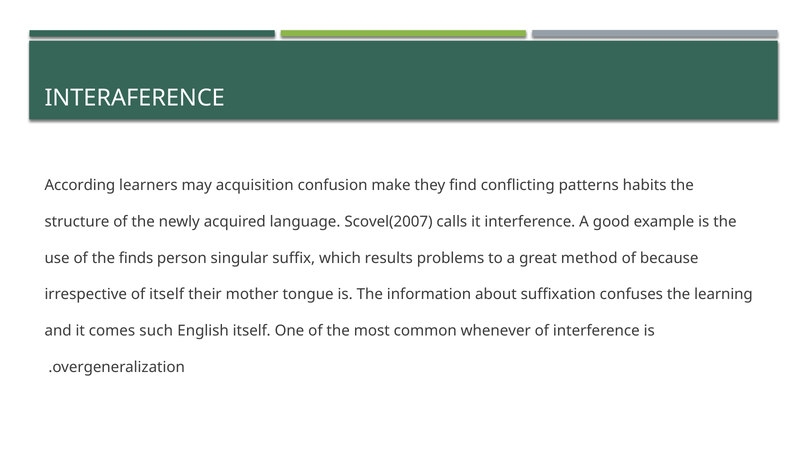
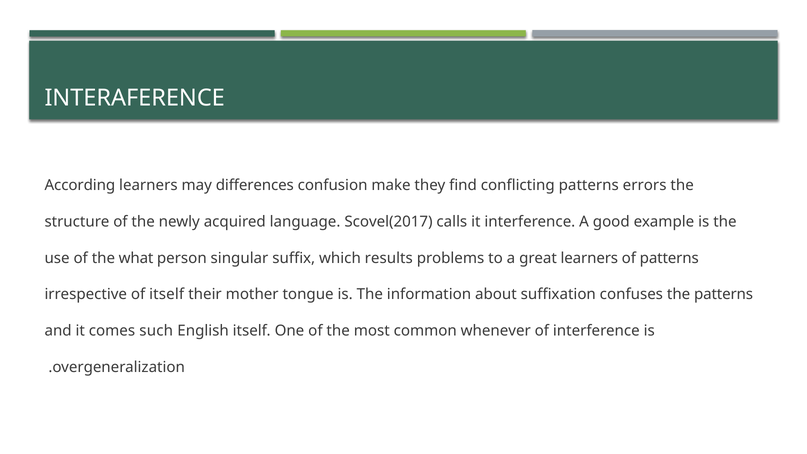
acquisition: acquisition -> differences
habits: habits -> errors
Scovel(2007: Scovel(2007 -> Scovel(2017
finds: finds -> what
great method: method -> learners
of because: because -> patterns
the learning: learning -> patterns
